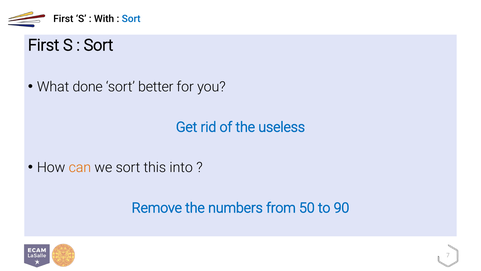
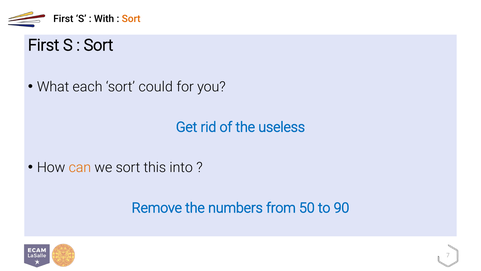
Sort at (131, 19) colour: blue -> orange
done: done -> each
better: better -> could
